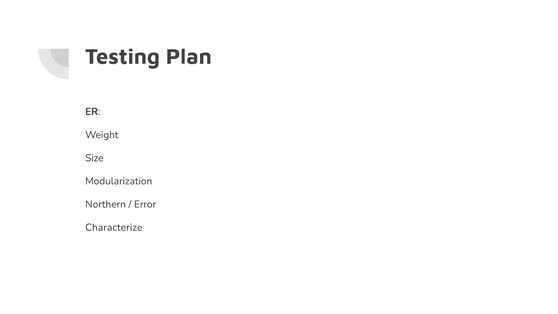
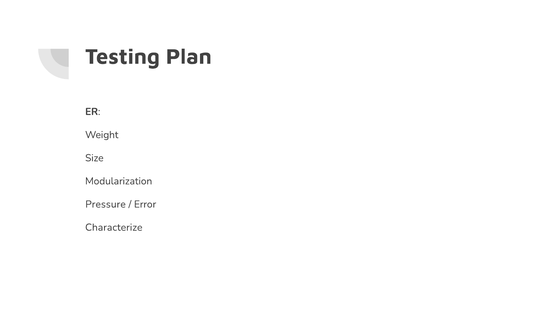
Northern: Northern -> Pressure
